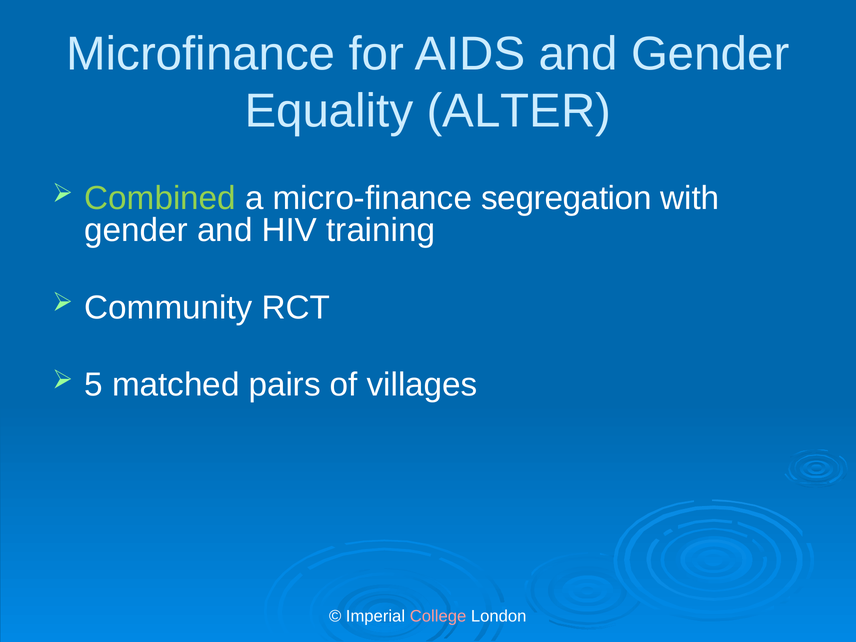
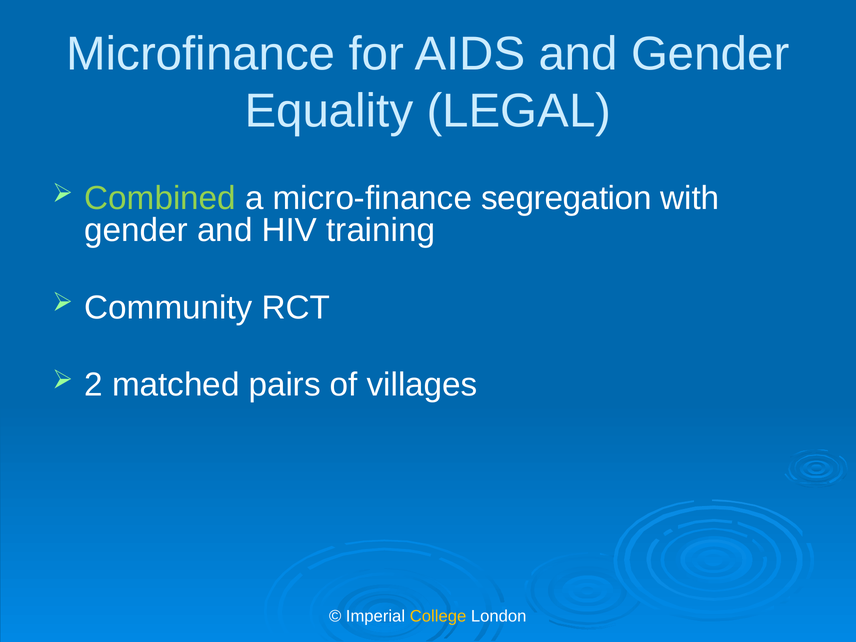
ALTER: ALTER -> LEGAL
5: 5 -> 2
College colour: pink -> yellow
